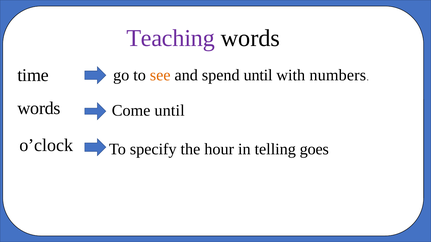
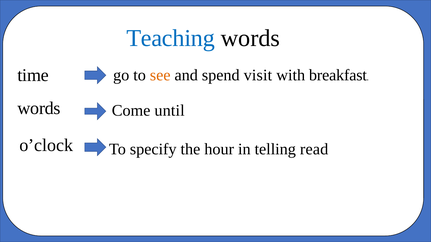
Teaching colour: purple -> blue
spend until: until -> visit
numbers: numbers -> breakfast
goes: goes -> read
